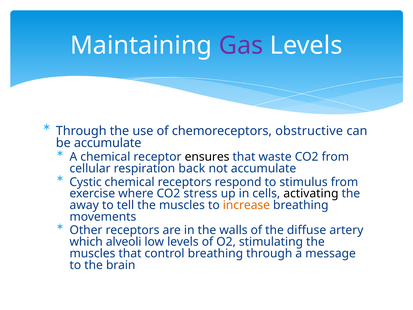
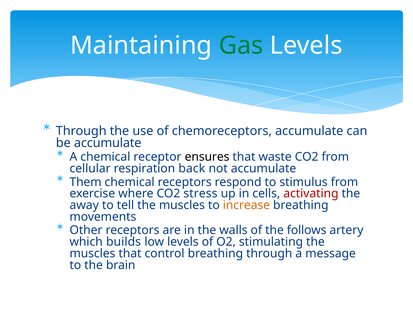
Gas colour: purple -> green
chemoreceptors obstructive: obstructive -> accumulate
Cystic: Cystic -> Them
activating colour: black -> red
diffuse: diffuse -> follows
alveoli: alveoli -> builds
